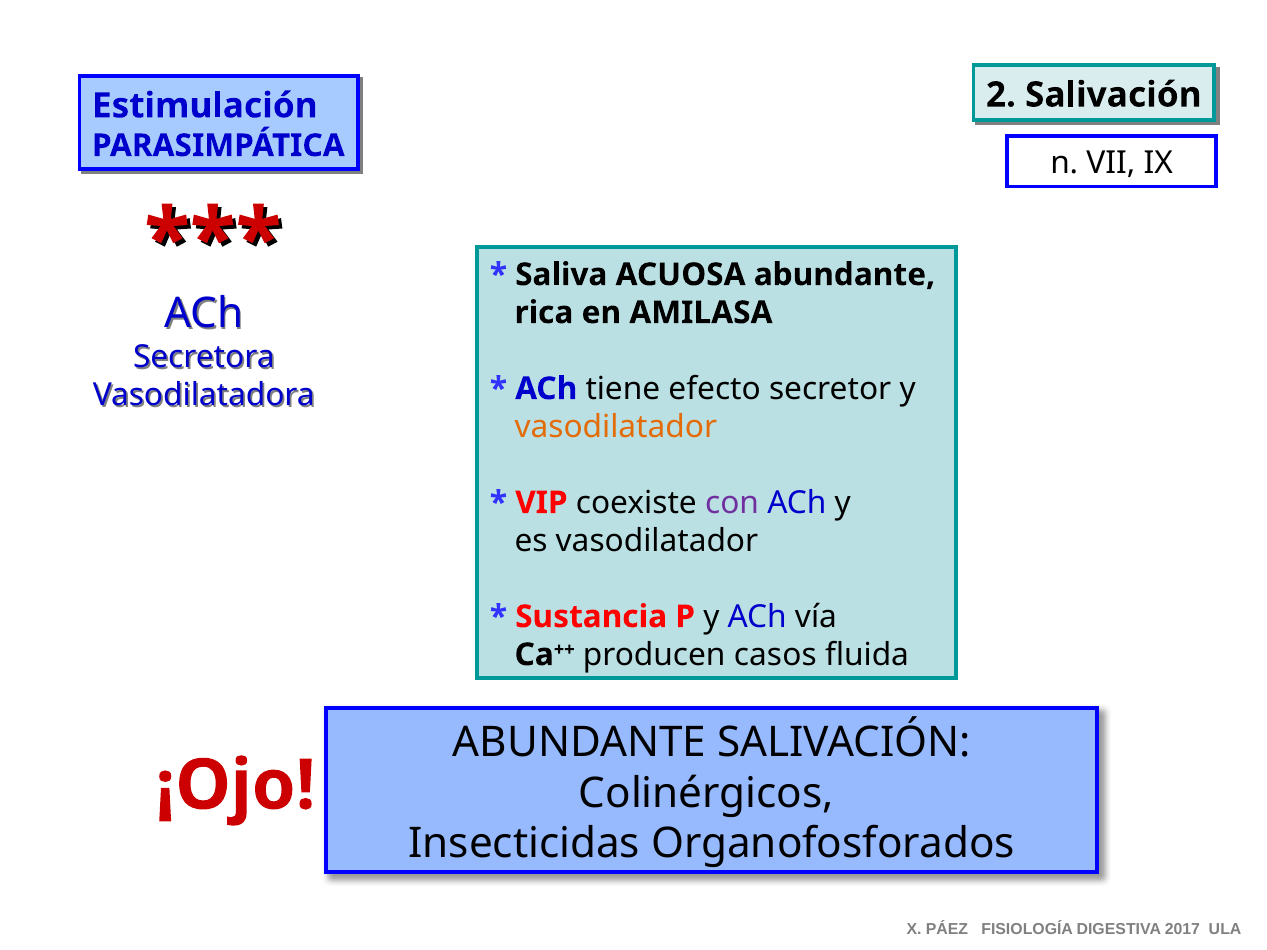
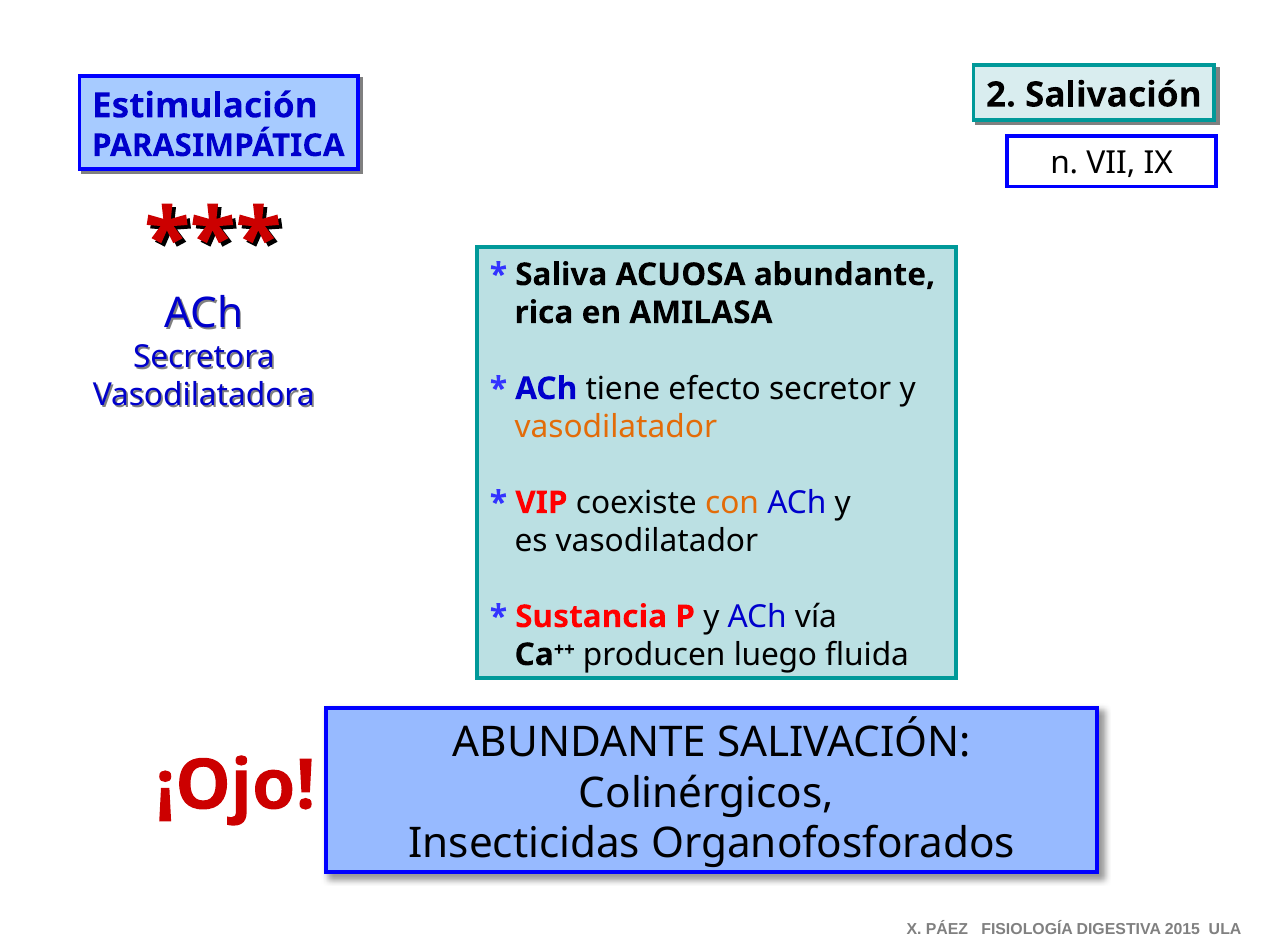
con colour: purple -> orange
casos: casos -> luego
2017: 2017 -> 2015
